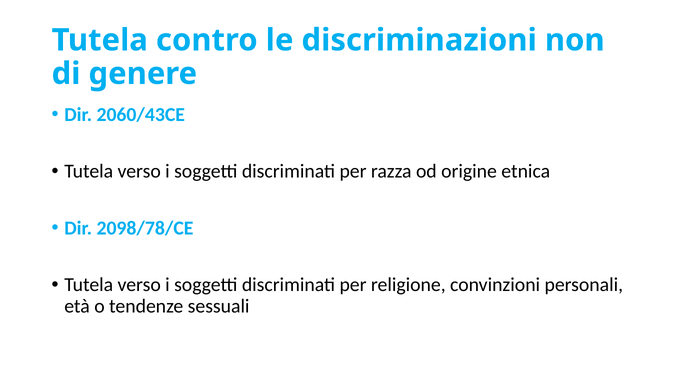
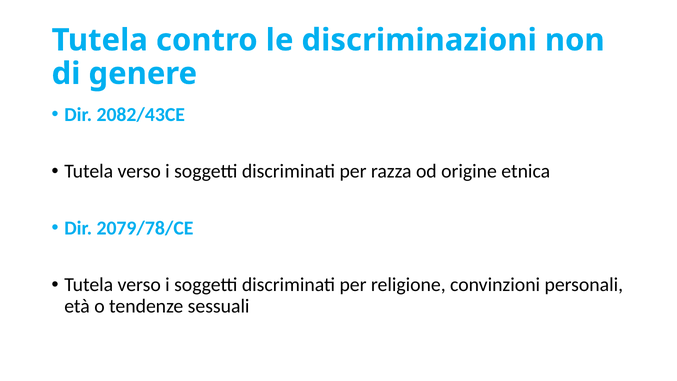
2060/43CE: 2060/43CE -> 2082/43CE
2098/78/CE: 2098/78/CE -> 2079/78/CE
